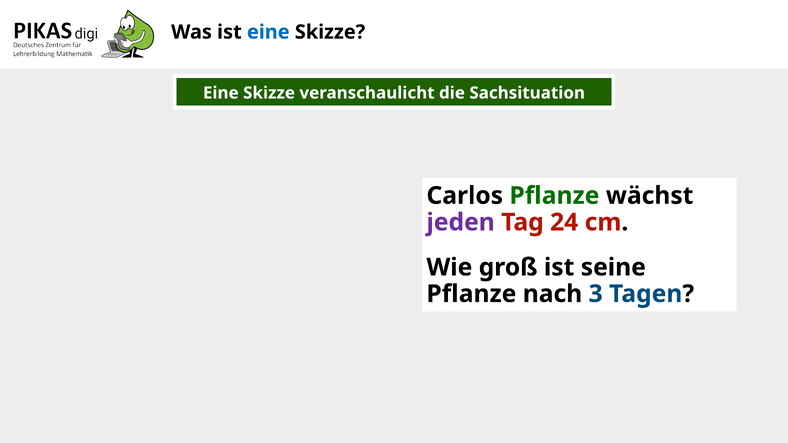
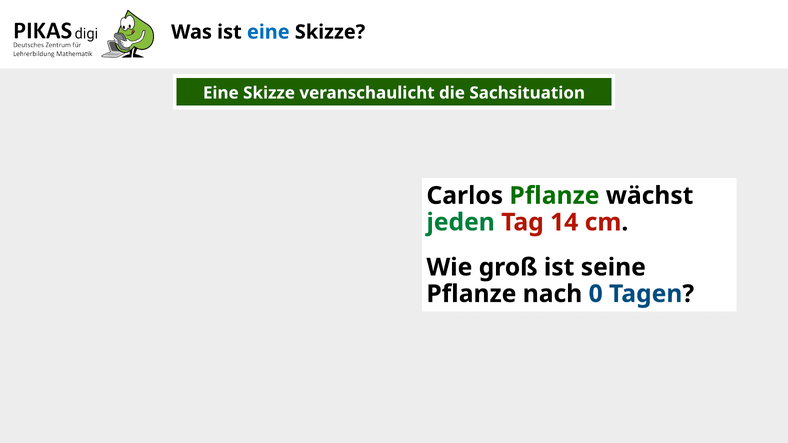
jeden colour: purple -> green
24: 24 -> 14
3: 3 -> 0
